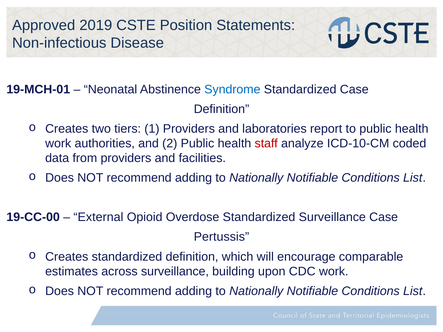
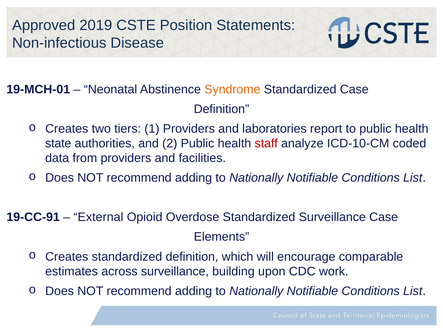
Syndrome colour: blue -> orange
work at (58, 144): work -> state
19-CC-00: 19-CC-00 -> 19-CC-91
Pertussis: Pertussis -> Elements
